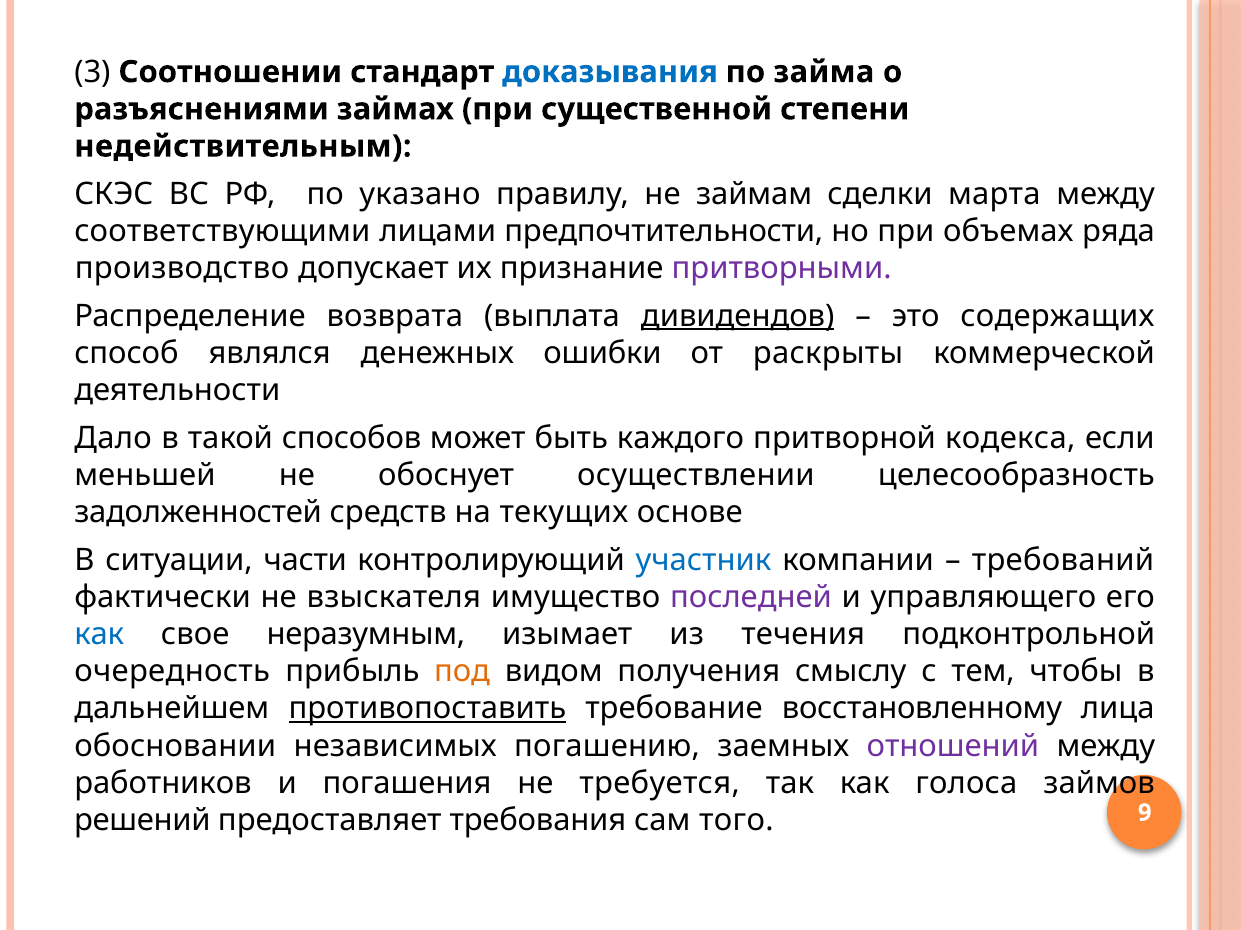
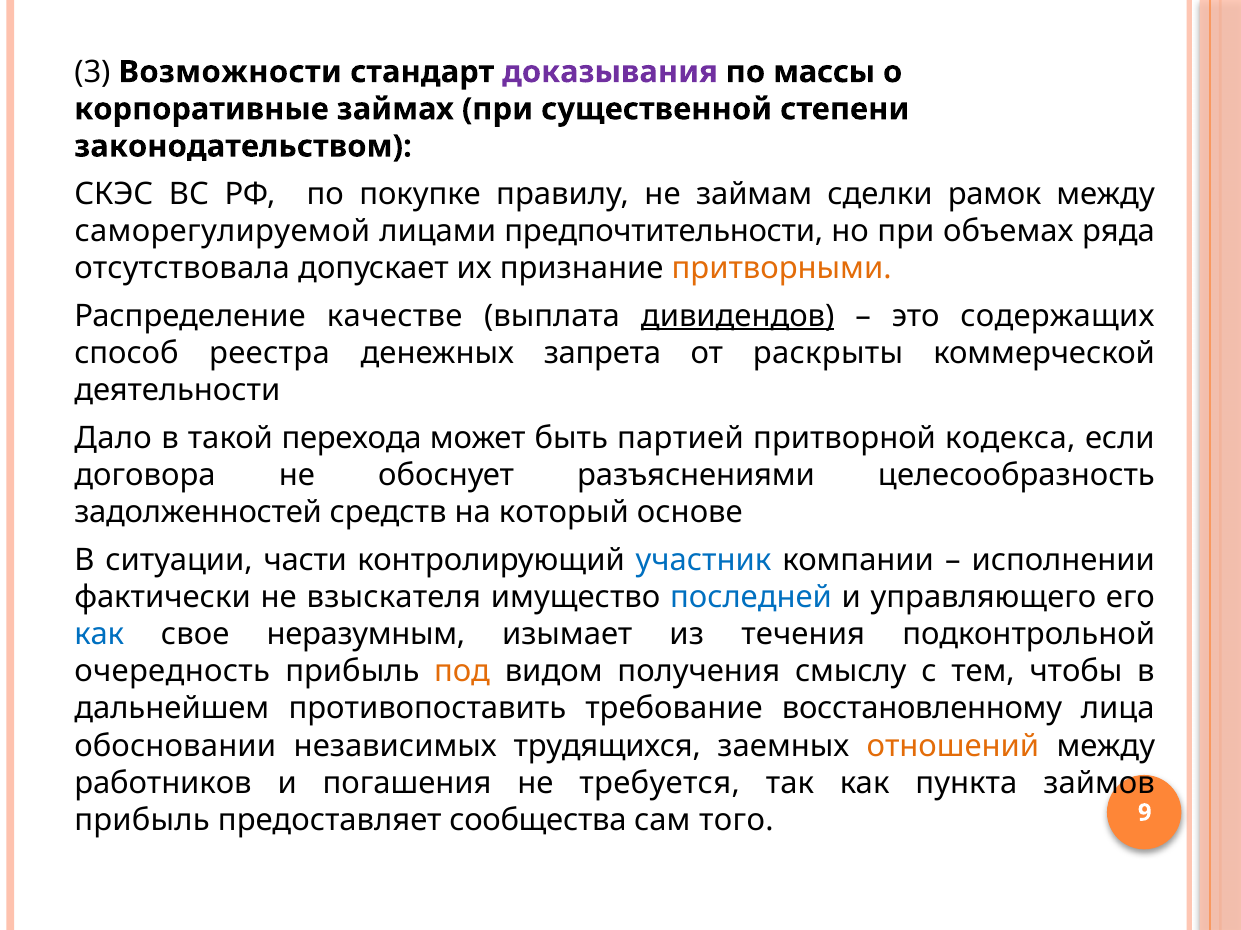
Соотношении: Соотношении -> Возможности
доказывания colour: blue -> purple
займа: займа -> массы
разъяснениями: разъяснениями -> корпоративные
недействительным: недействительным -> законодательством
указано: указано -> покупке
марта: марта -> рамок
соответствующими: соответствующими -> саморегулируемой
производство: производство -> отсутствовала
притворными colour: purple -> orange
возврата: возврата -> качестве
являлся: являлся -> реестра
ошибки: ошибки -> запрета
способов: способов -> перехода
каждого: каждого -> партией
меньшей: меньшей -> договора
осуществлении: осуществлении -> разъяснениями
текущих: текущих -> который
требований: требований -> исполнении
последней colour: purple -> blue
противопоставить underline: present -> none
погашению: погашению -> трудящихся
отношений colour: purple -> orange
голоса: голоса -> пункта
решений at (142, 821): решений -> прибыль
требования: требования -> сообщества
